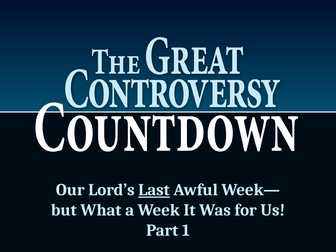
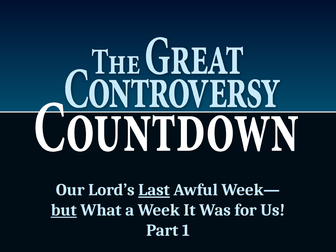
but underline: none -> present
